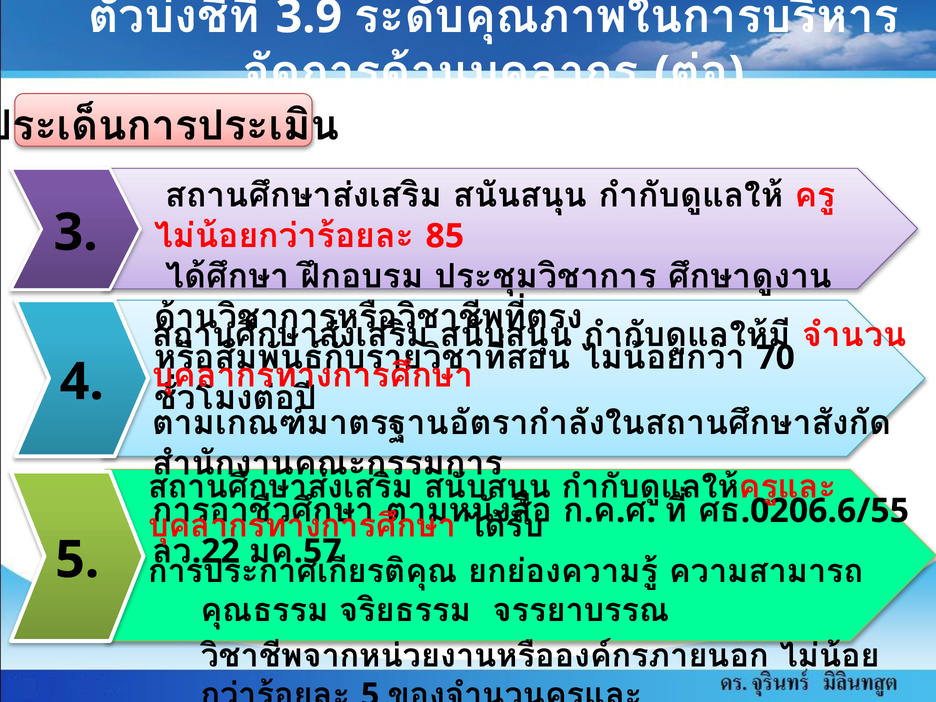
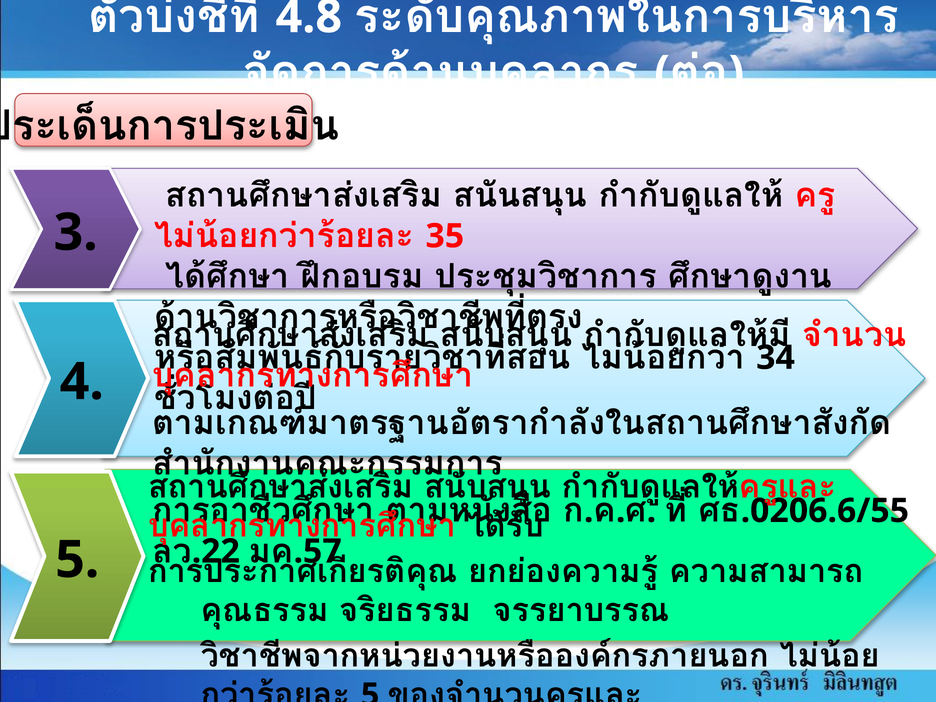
3.9: 3.9 -> 4.8
85: 85 -> 35
70: 70 -> 34
